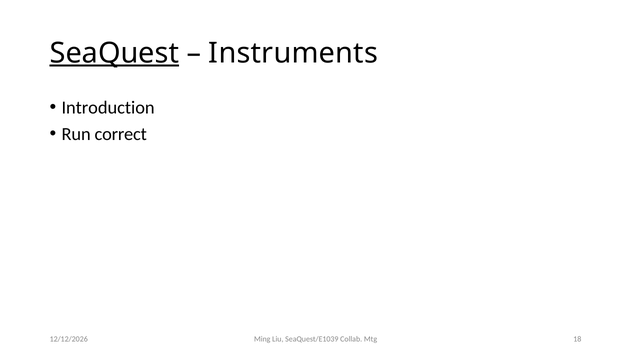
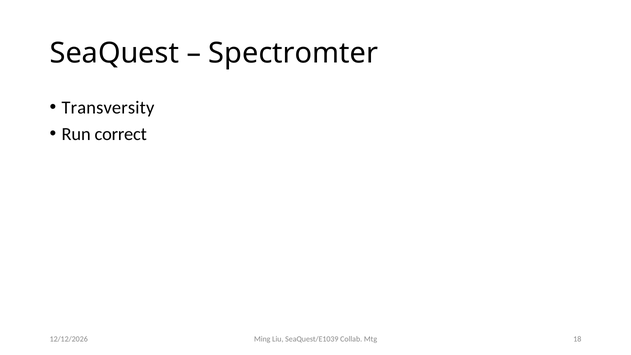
SeaQuest underline: present -> none
Instruments: Instruments -> Spectromter
Introduction: Introduction -> Transversity
